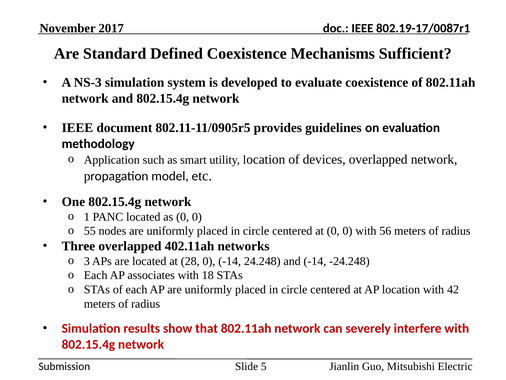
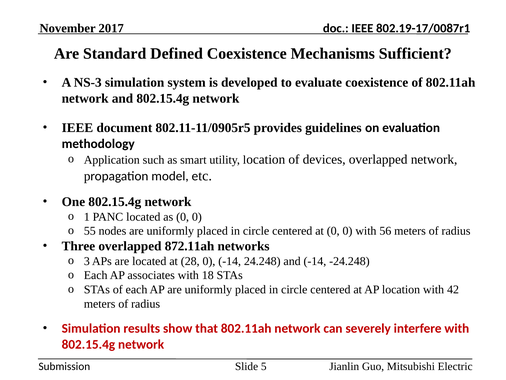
402.11ah: 402.11ah -> 872.11ah
